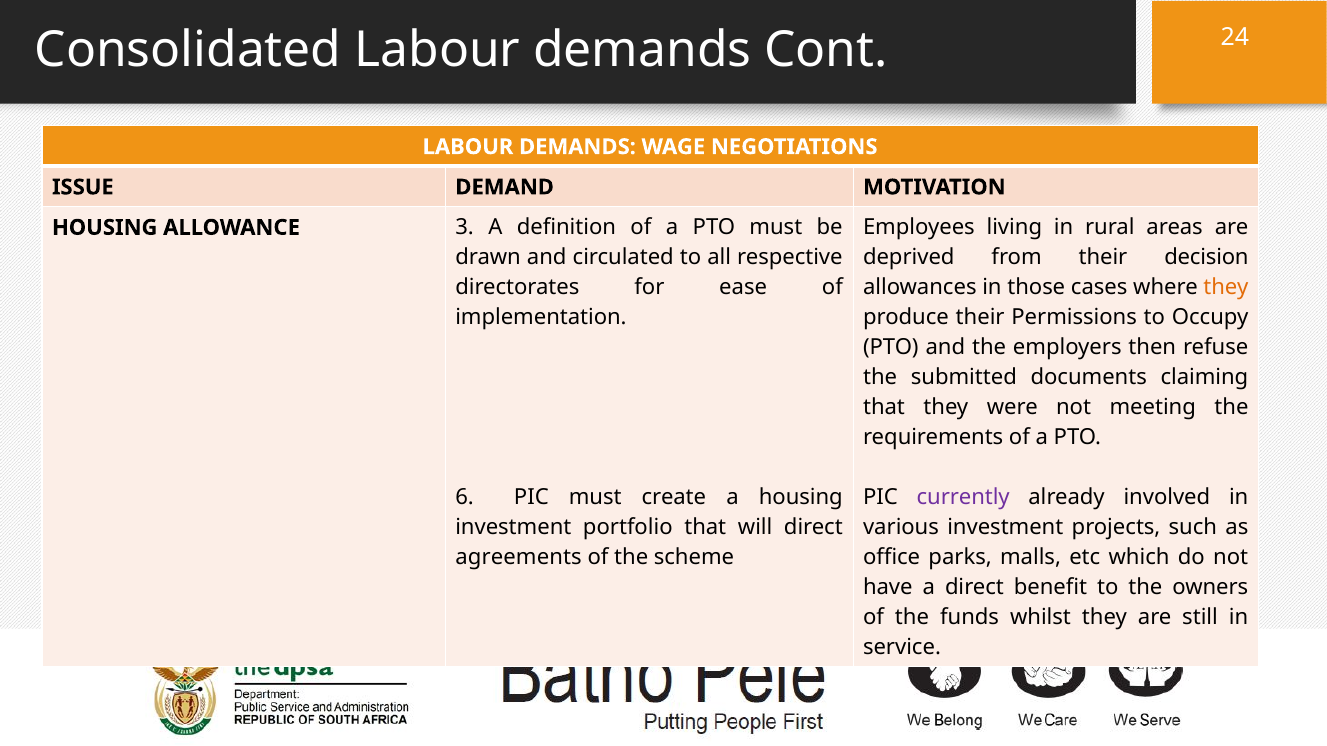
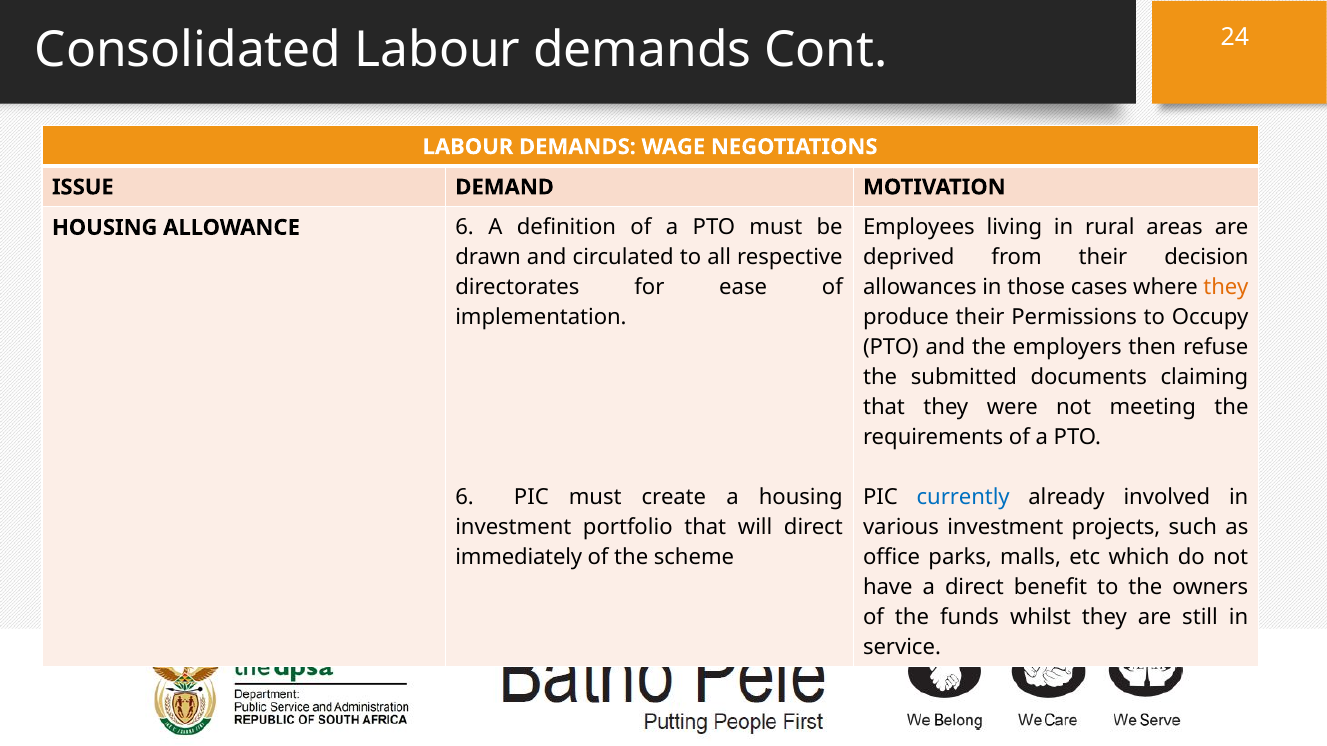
ALLOWANCE 3: 3 -> 6
currently colour: purple -> blue
agreements: agreements -> immediately
